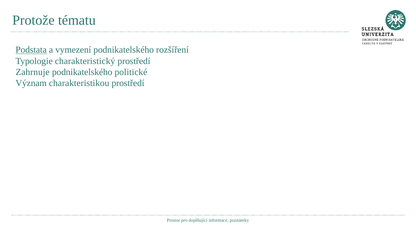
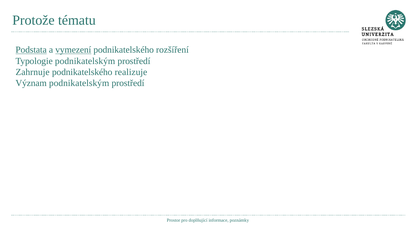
vymezení underline: none -> present
Typologie charakteristický: charakteristický -> podnikatelským
politické: politické -> realizuje
Význam charakteristikou: charakteristikou -> podnikatelským
